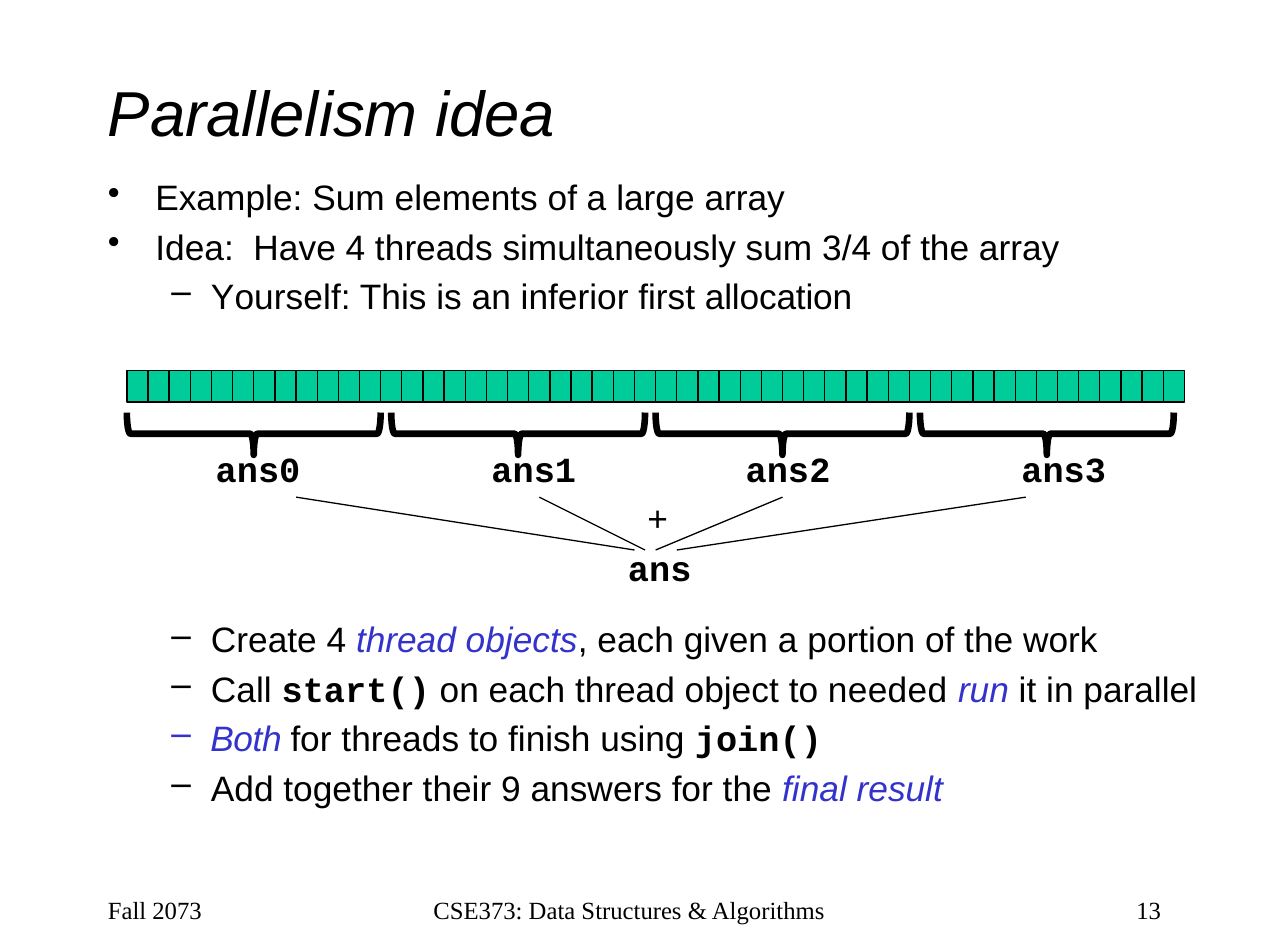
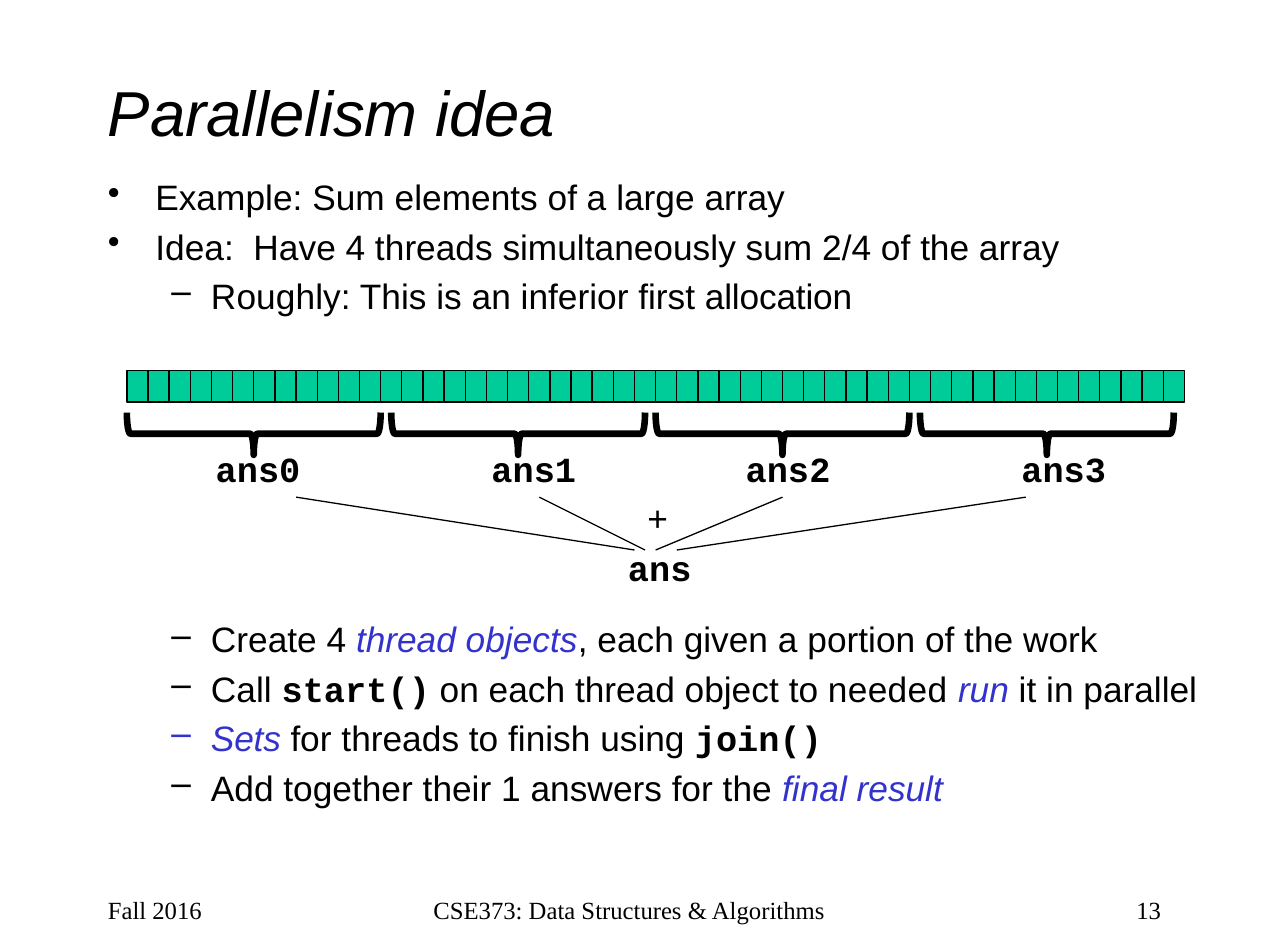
3/4: 3/4 -> 2/4
Yourself: Yourself -> Roughly
Both: Both -> Sets
9: 9 -> 1
2073: 2073 -> 2016
